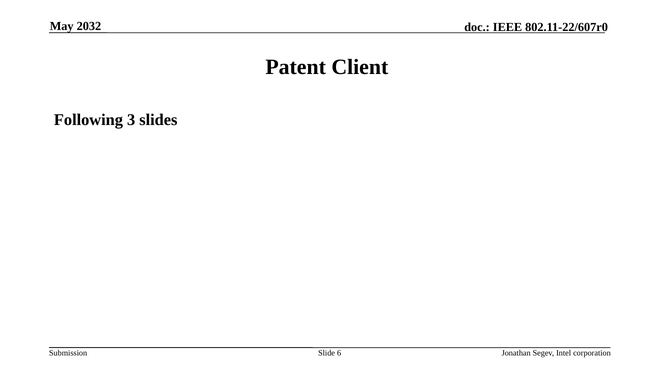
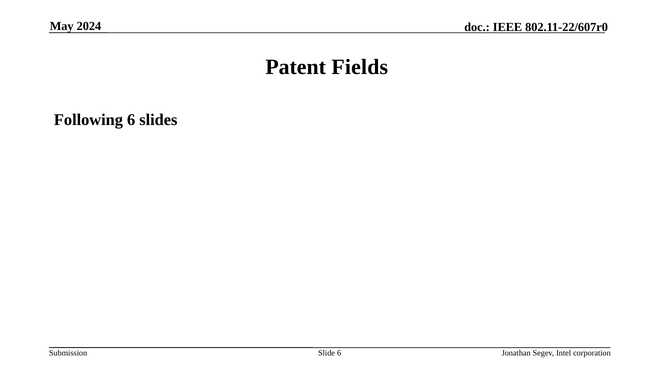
2032: 2032 -> 2024
Client: Client -> Fields
Following 3: 3 -> 6
